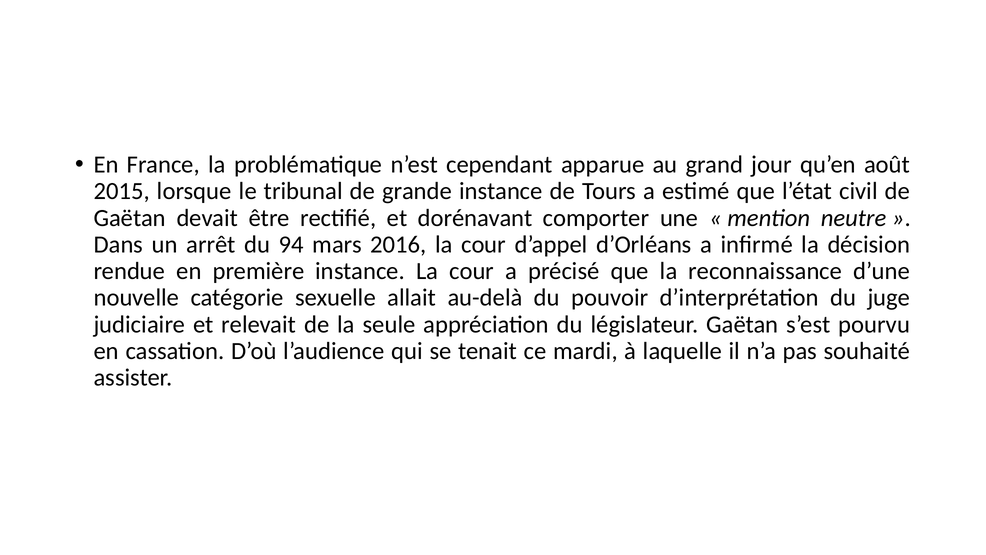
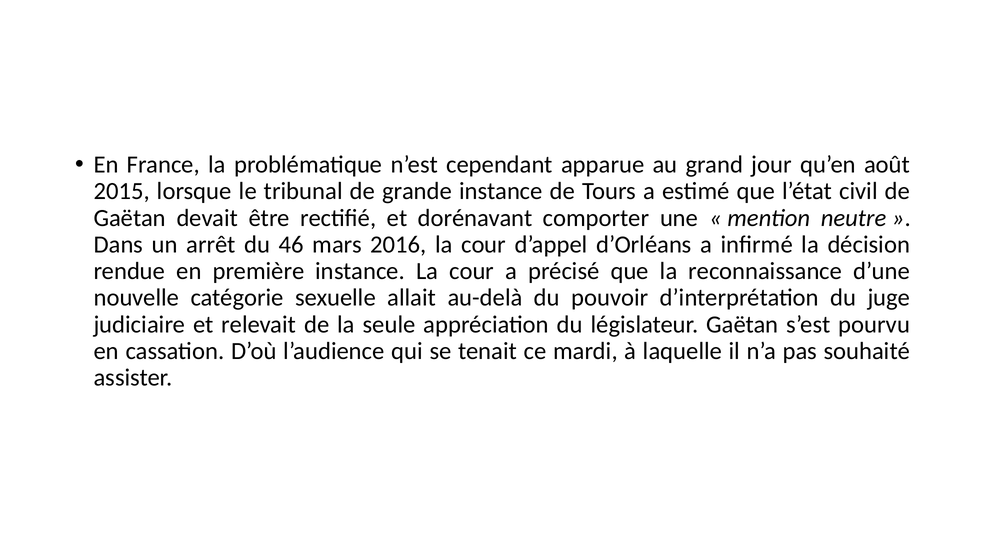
94: 94 -> 46
